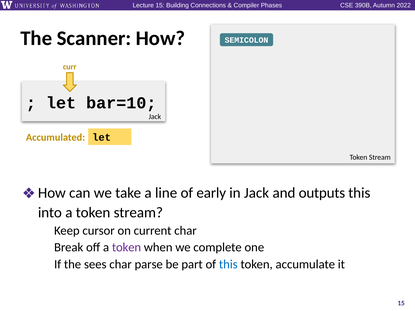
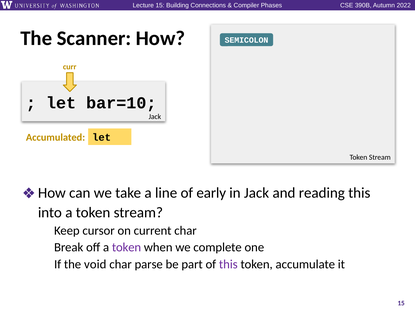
outputs: outputs -> reading
sees: sees -> void
this at (228, 265) colour: blue -> purple
